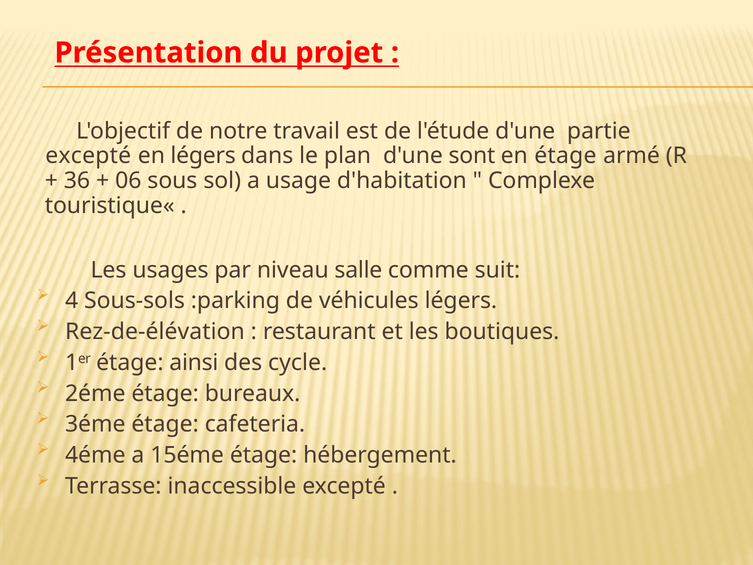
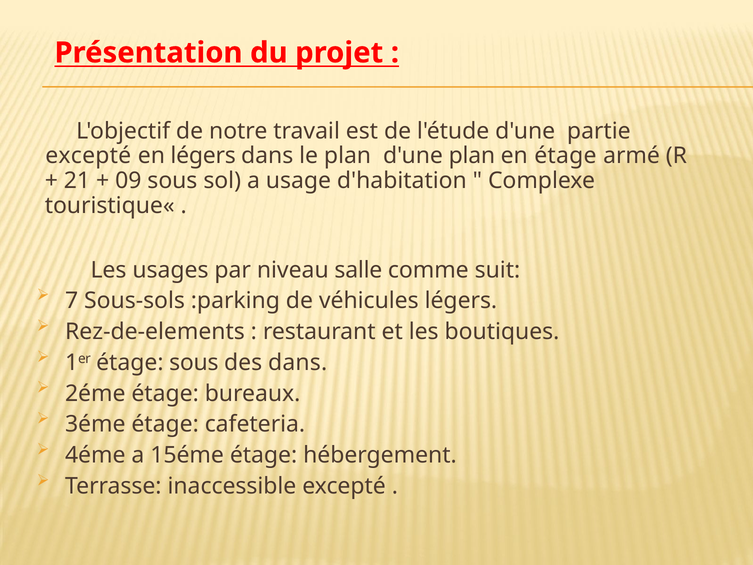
d'une sont: sont -> plan
36: 36 -> 21
06: 06 -> 09
4: 4 -> 7
Rez-de-élévation: Rez-de-élévation -> Rez-de-elements
étage ainsi: ainsi -> sous
des cycle: cycle -> dans
